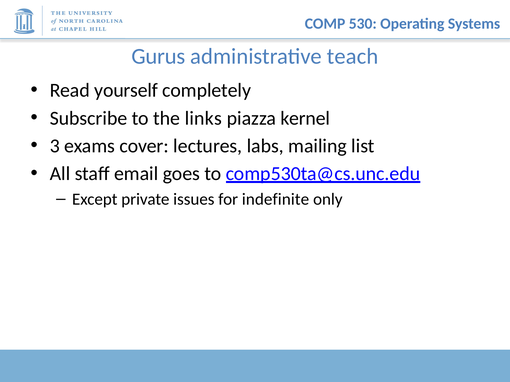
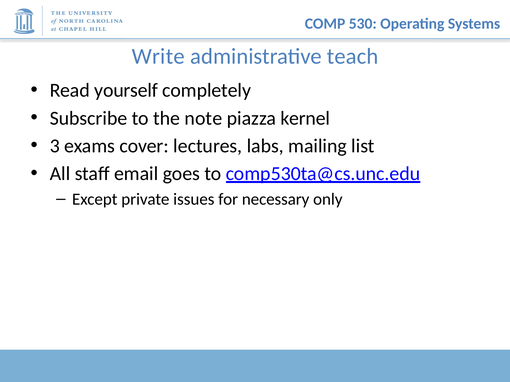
Gurus: Gurus -> Write
links: links -> note
indefinite: indefinite -> necessary
